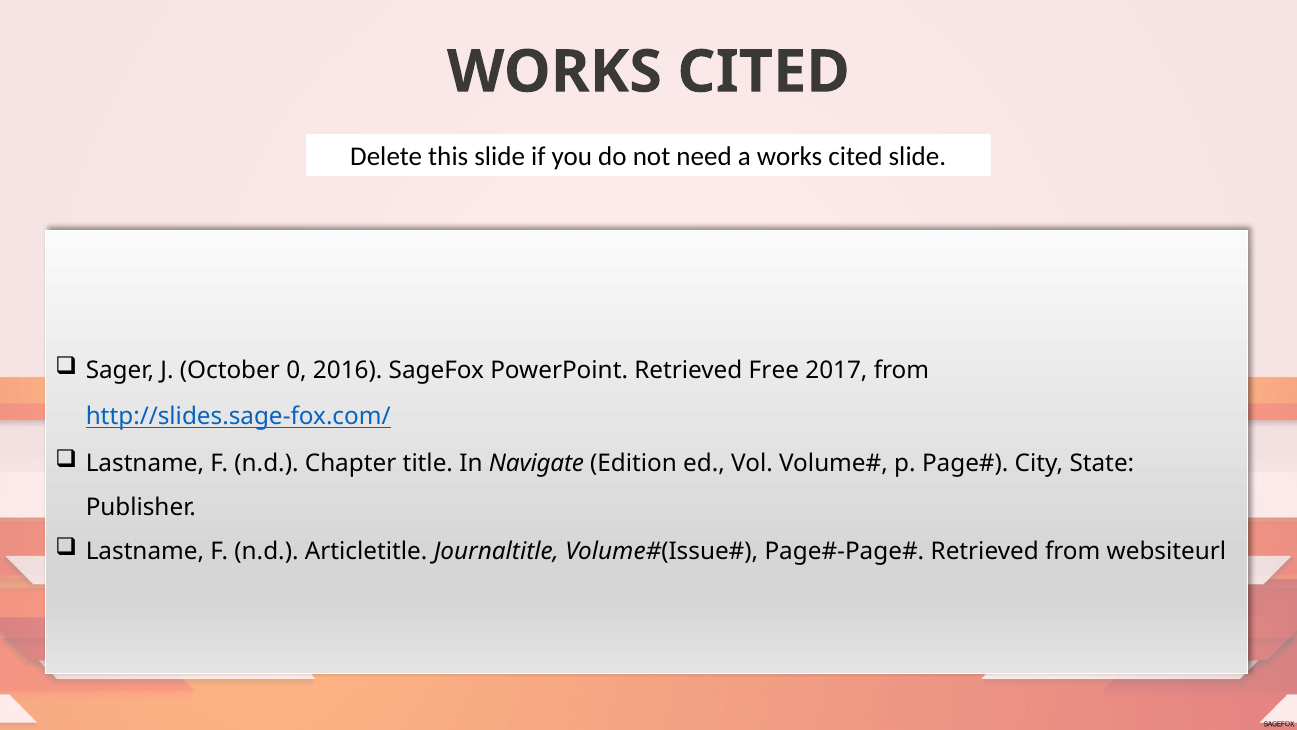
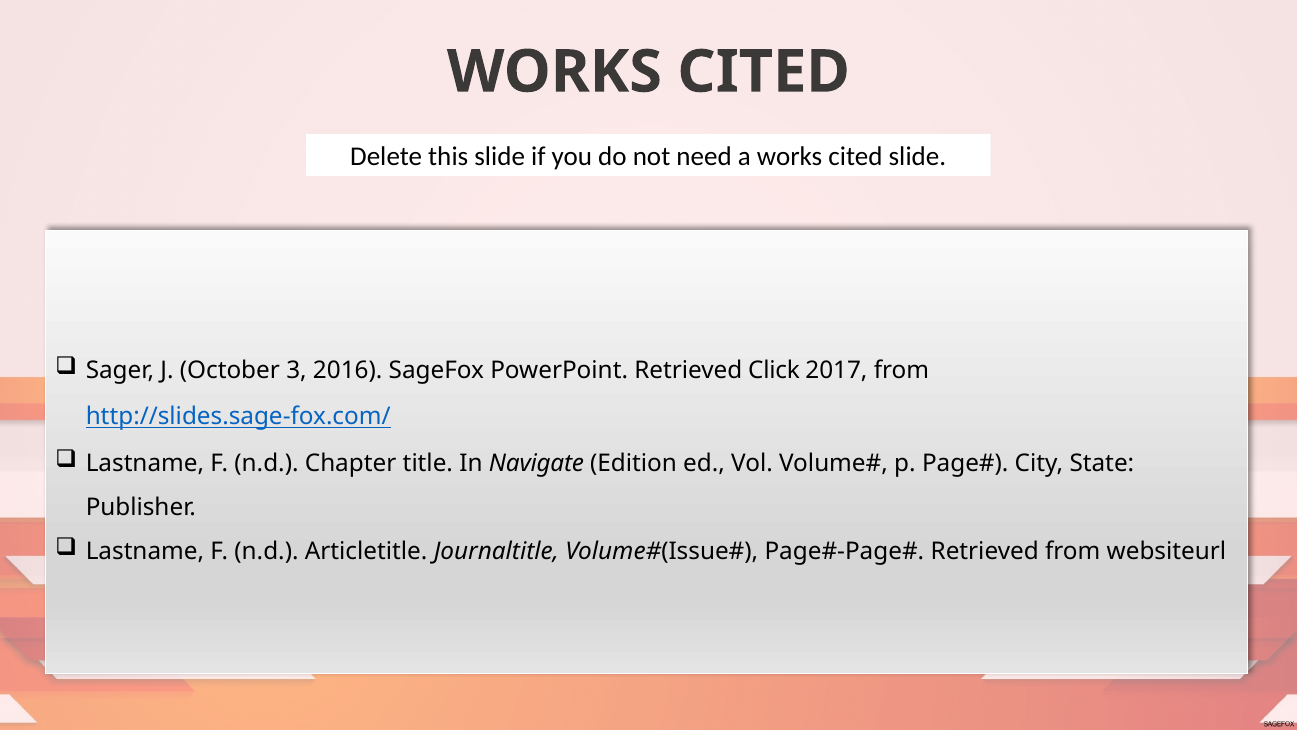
0: 0 -> 3
Free: Free -> Click
